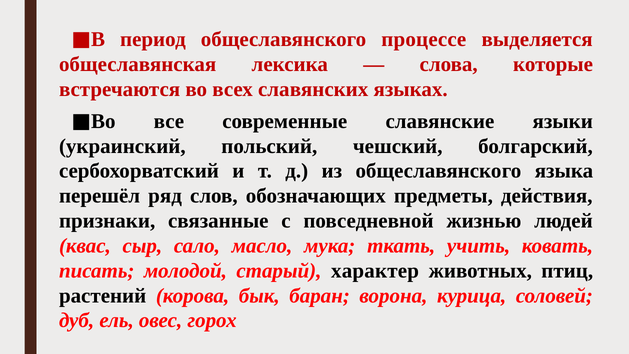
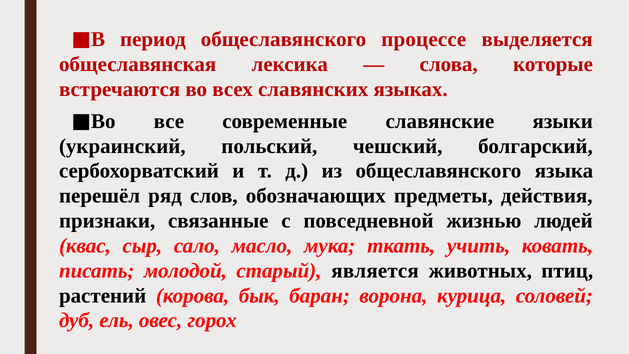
характер: характер -> является
